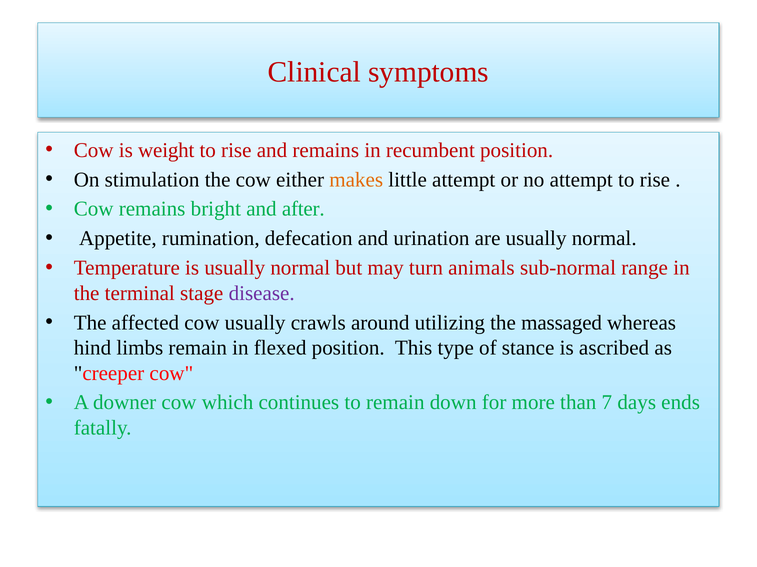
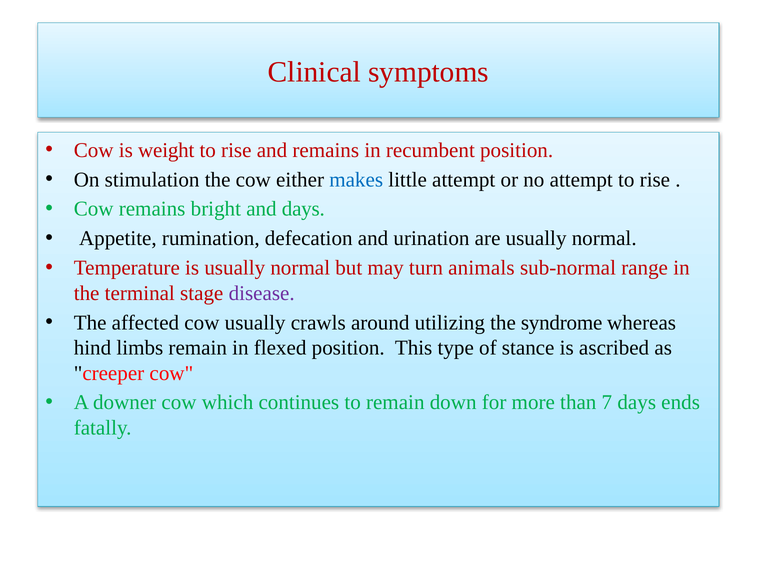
makes colour: orange -> blue
and after: after -> days
massaged: massaged -> syndrome
